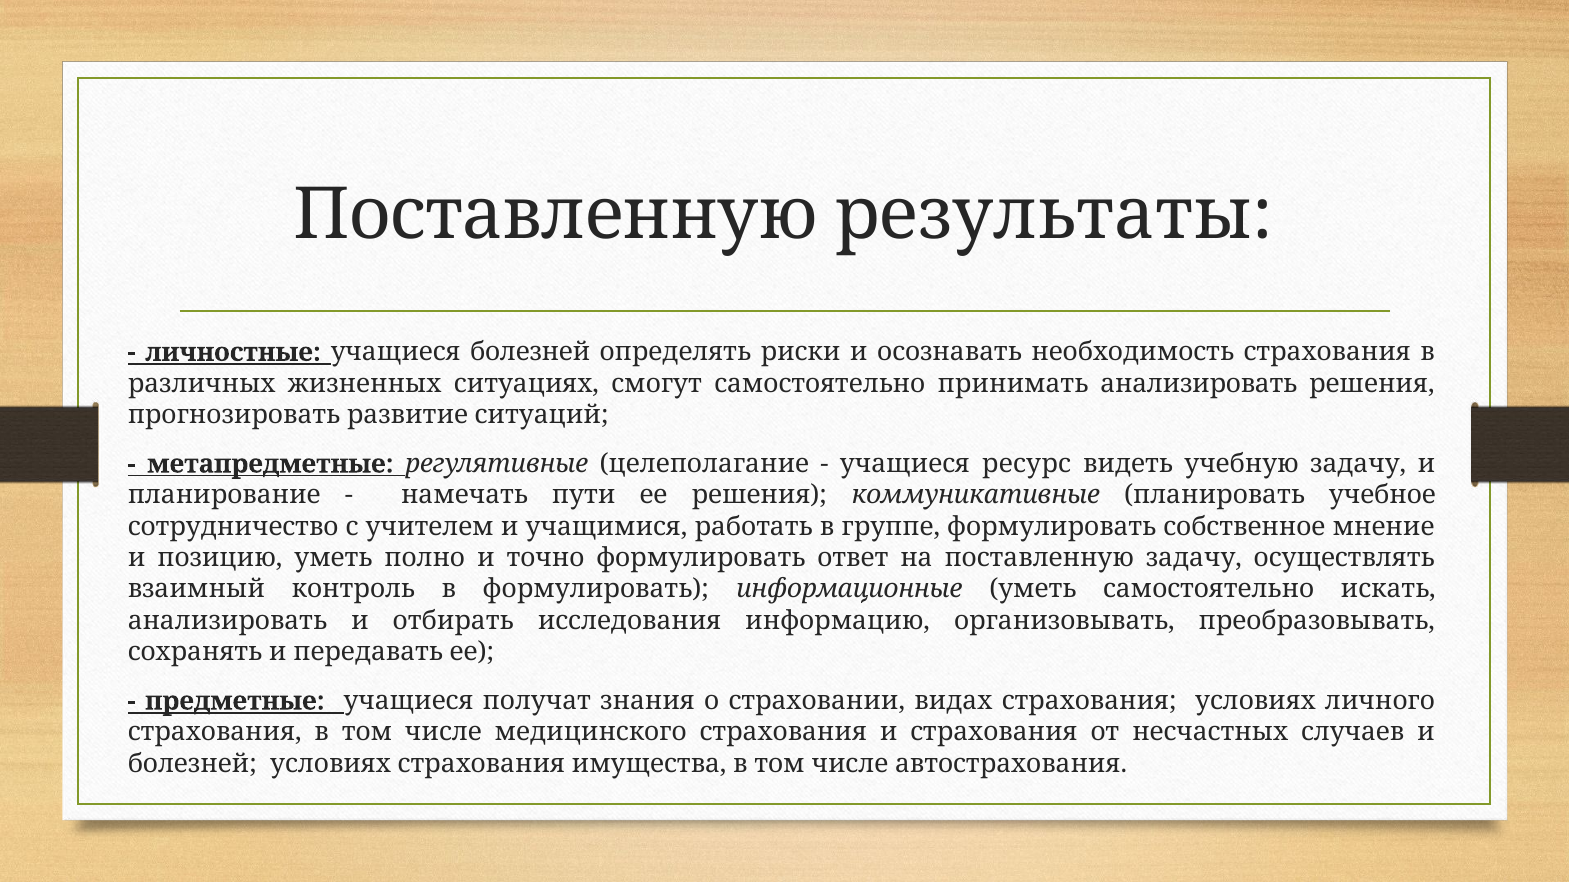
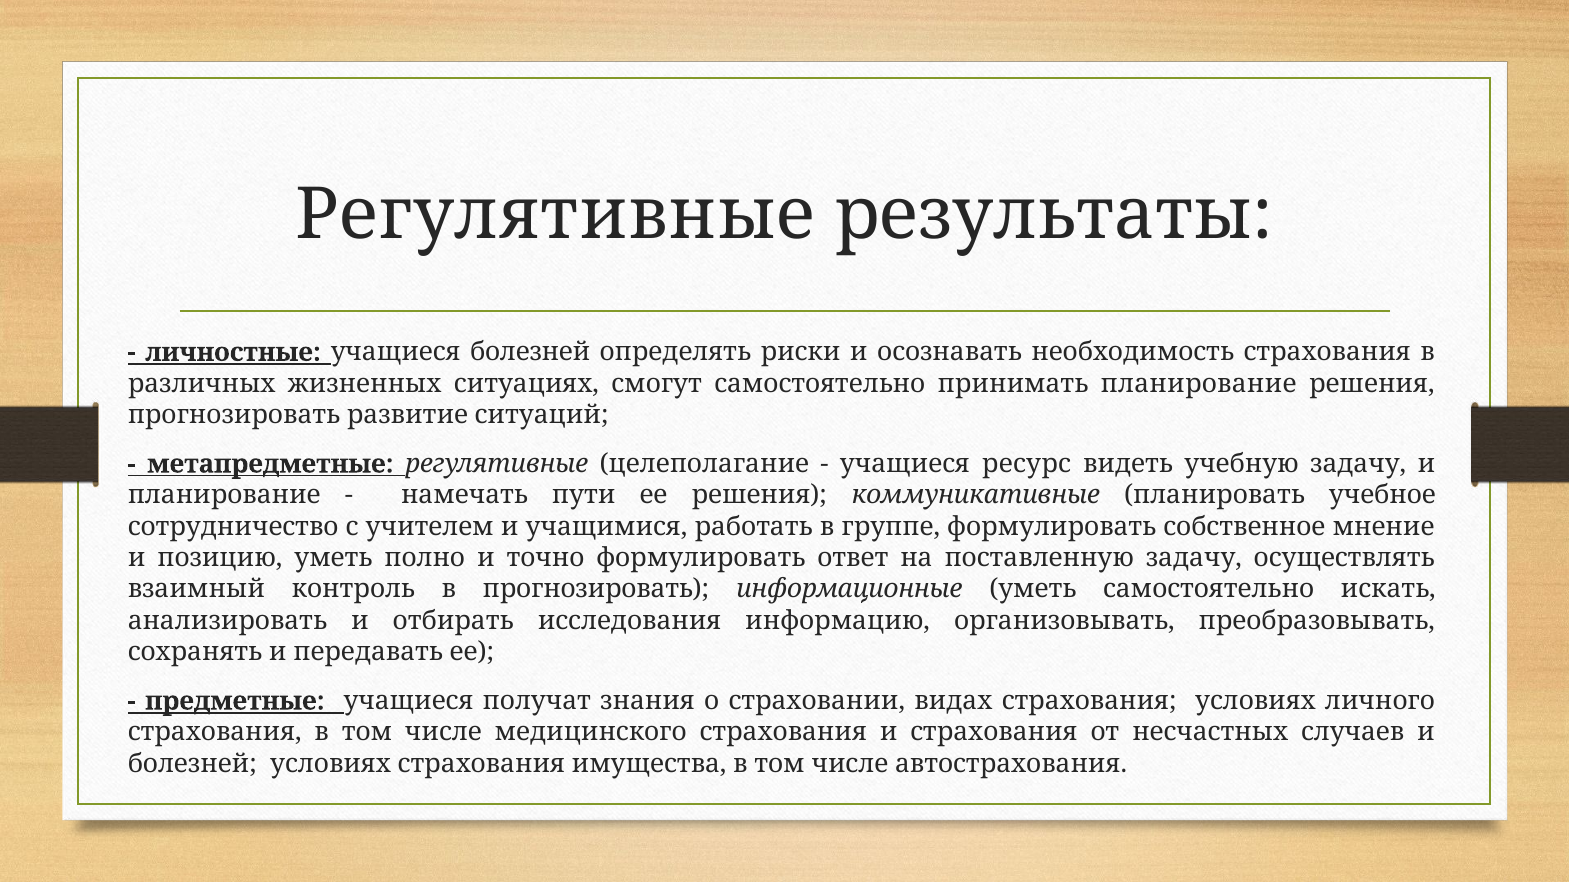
Поставленную at (556, 215): Поставленную -> Регулятивные
принимать анализировать: анализировать -> планирование
в формулировать: формулировать -> прогнозировать
